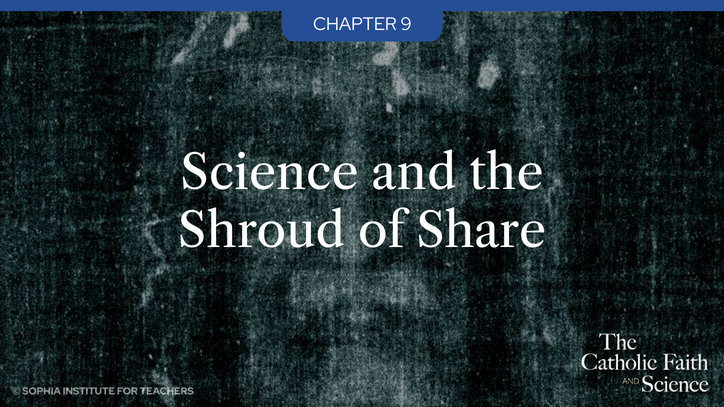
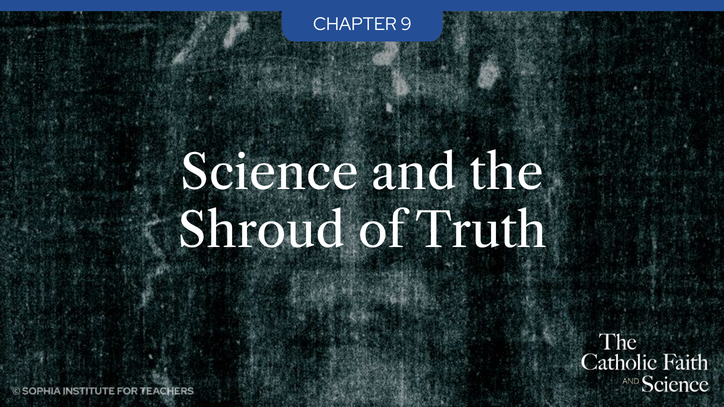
Share: Share -> Truth
